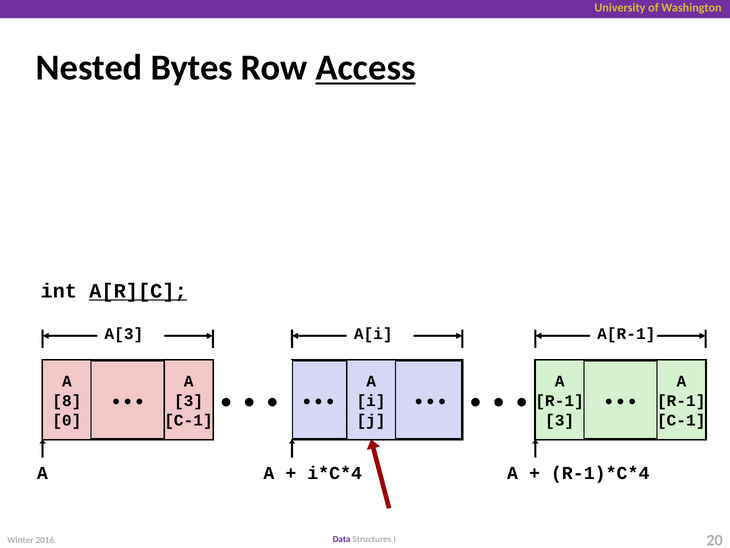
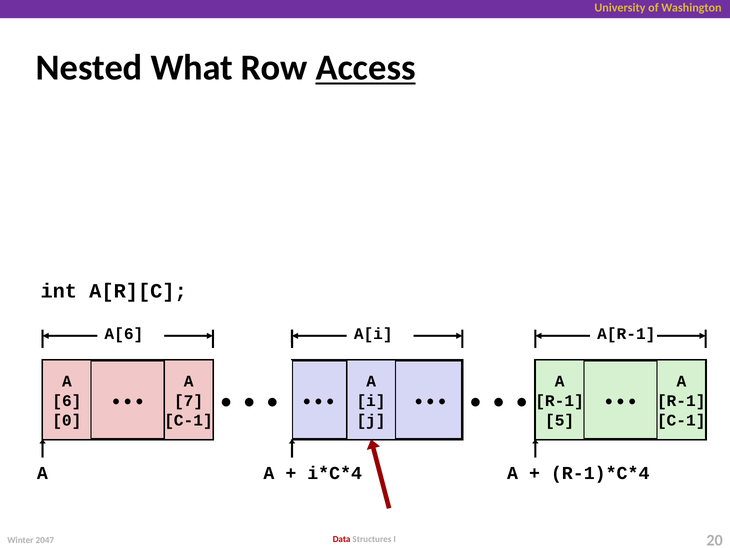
Bytes: Bytes -> What
A[R][C underline: present -> none
A[3: A[3 -> A[6
8: 8 -> 6
3 at (189, 400): 3 -> 7
3 at (560, 420): 3 -> 5
Data colour: purple -> red
2016: 2016 -> 2047
